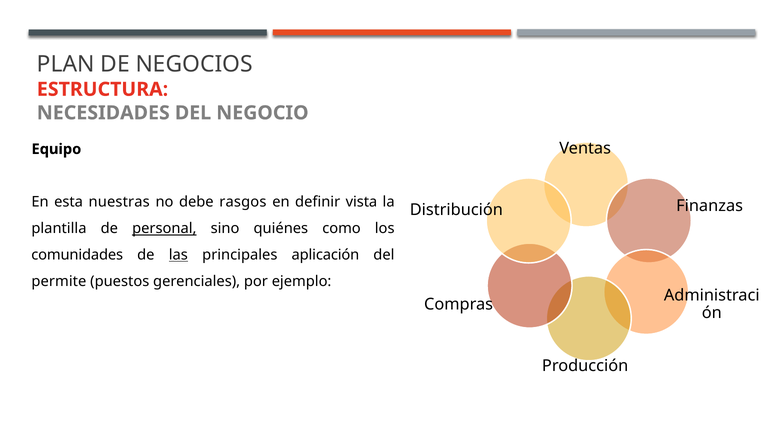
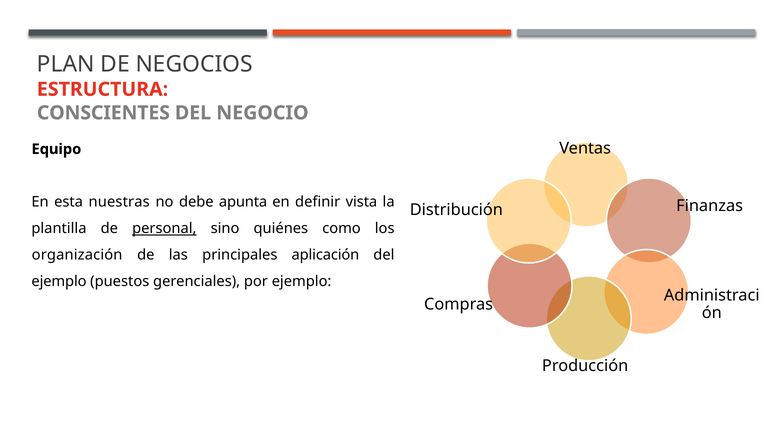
NECESIDADES: NECESIDADES -> CONSCIENTES
rasgos: rasgos -> apunta
comunidades: comunidades -> organización
las underline: present -> none
permite at (59, 281): permite -> ejemplo
